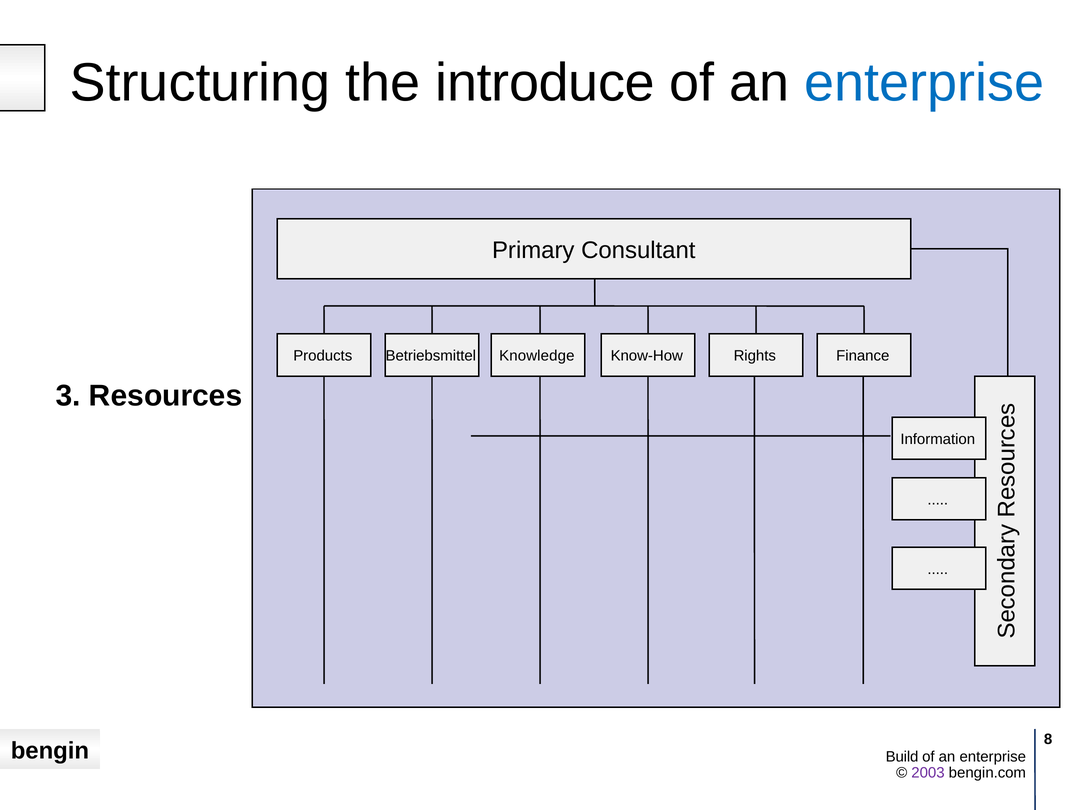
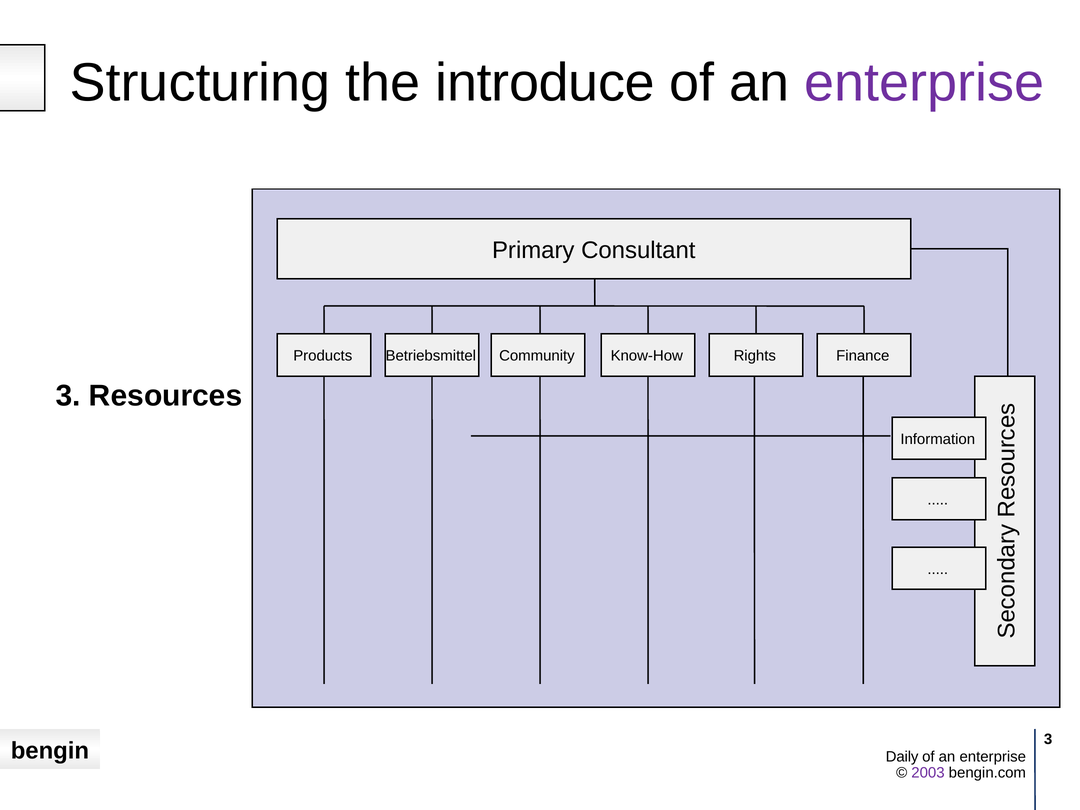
enterprise at (924, 83) colour: blue -> purple
Knowledge: Knowledge -> Community
8 at (1048, 739): 8 -> 3
Build: Build -> Daily
